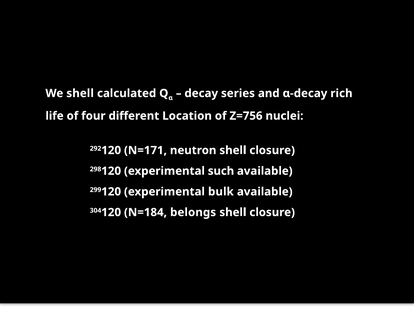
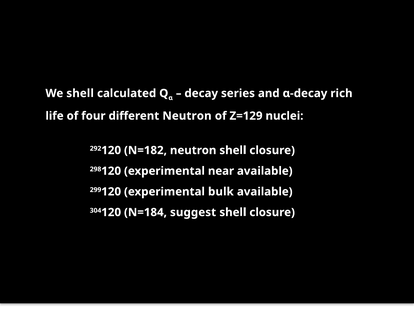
different Location: Location -> Neutron
Z=756: Z=756 -> Z=129
N=171: N=171 -> N=182
such: such -> near
belongs: belongs -> suggest
